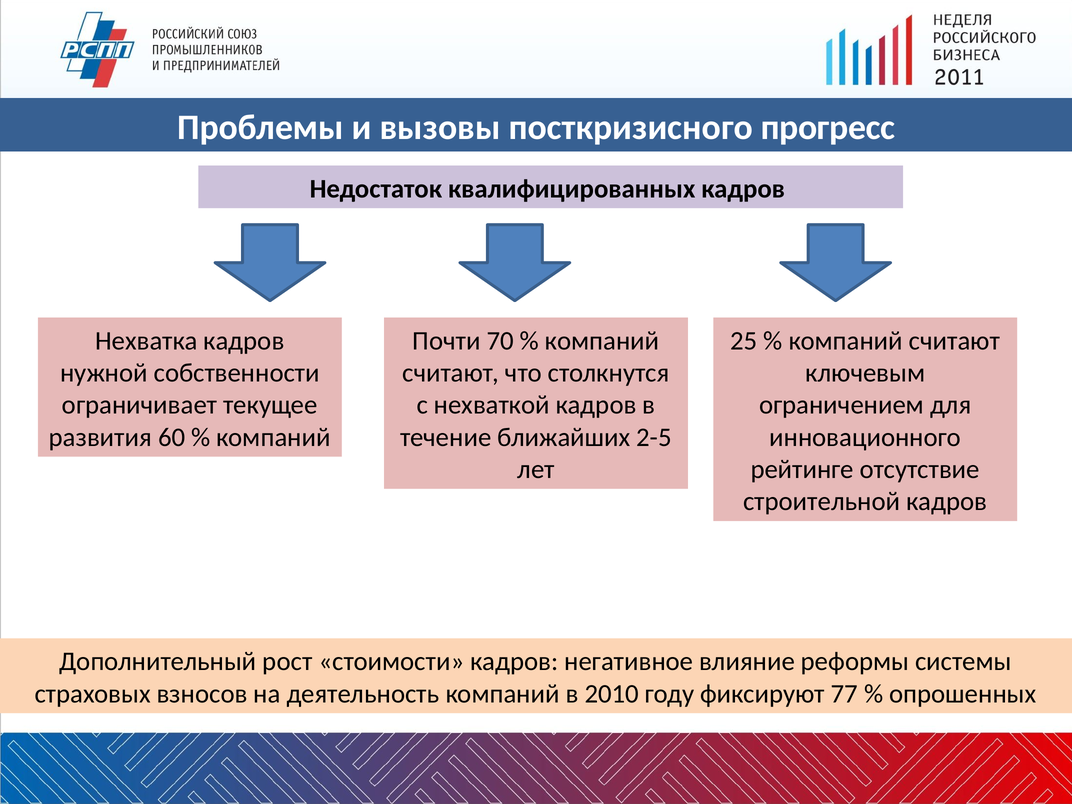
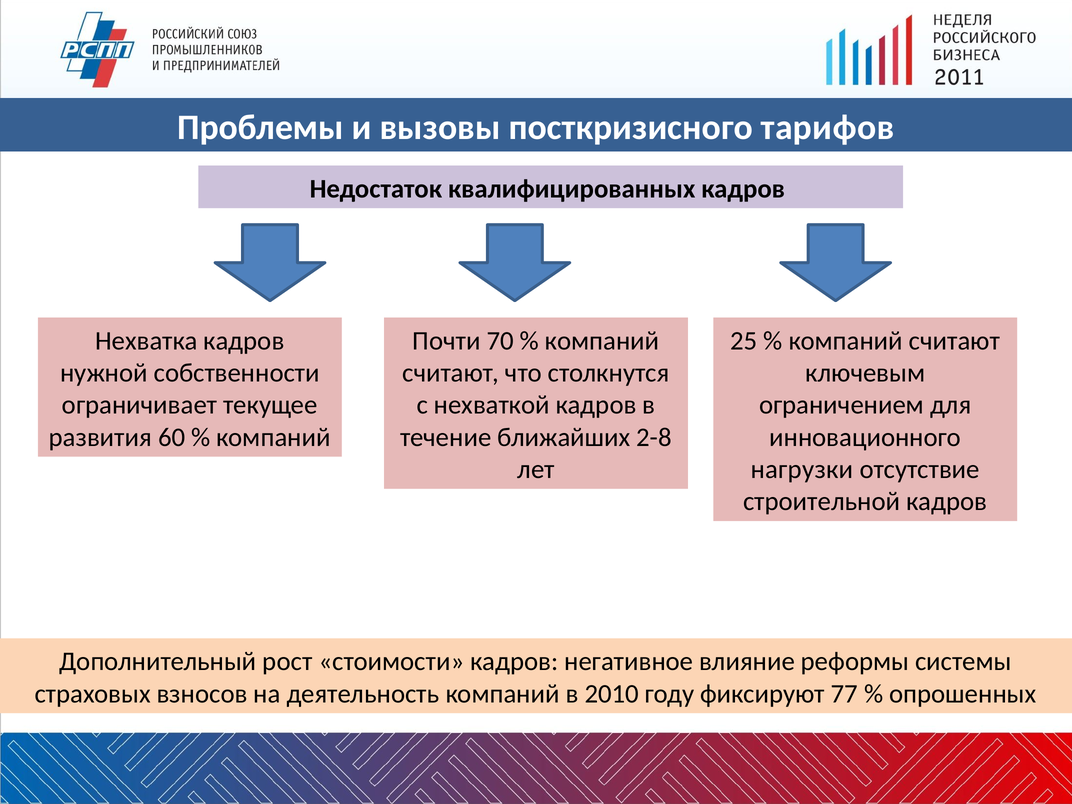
прогресс: прогресс -> тарифов
2-5: 2-5 -> 2-8
рейтинге: рейтинге -> нагрузки
